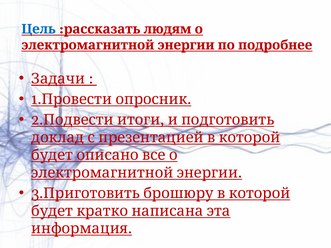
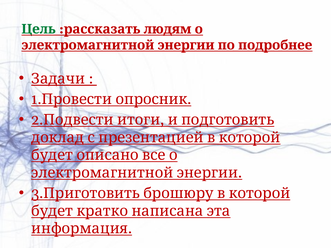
Цель colour: blue -> green
